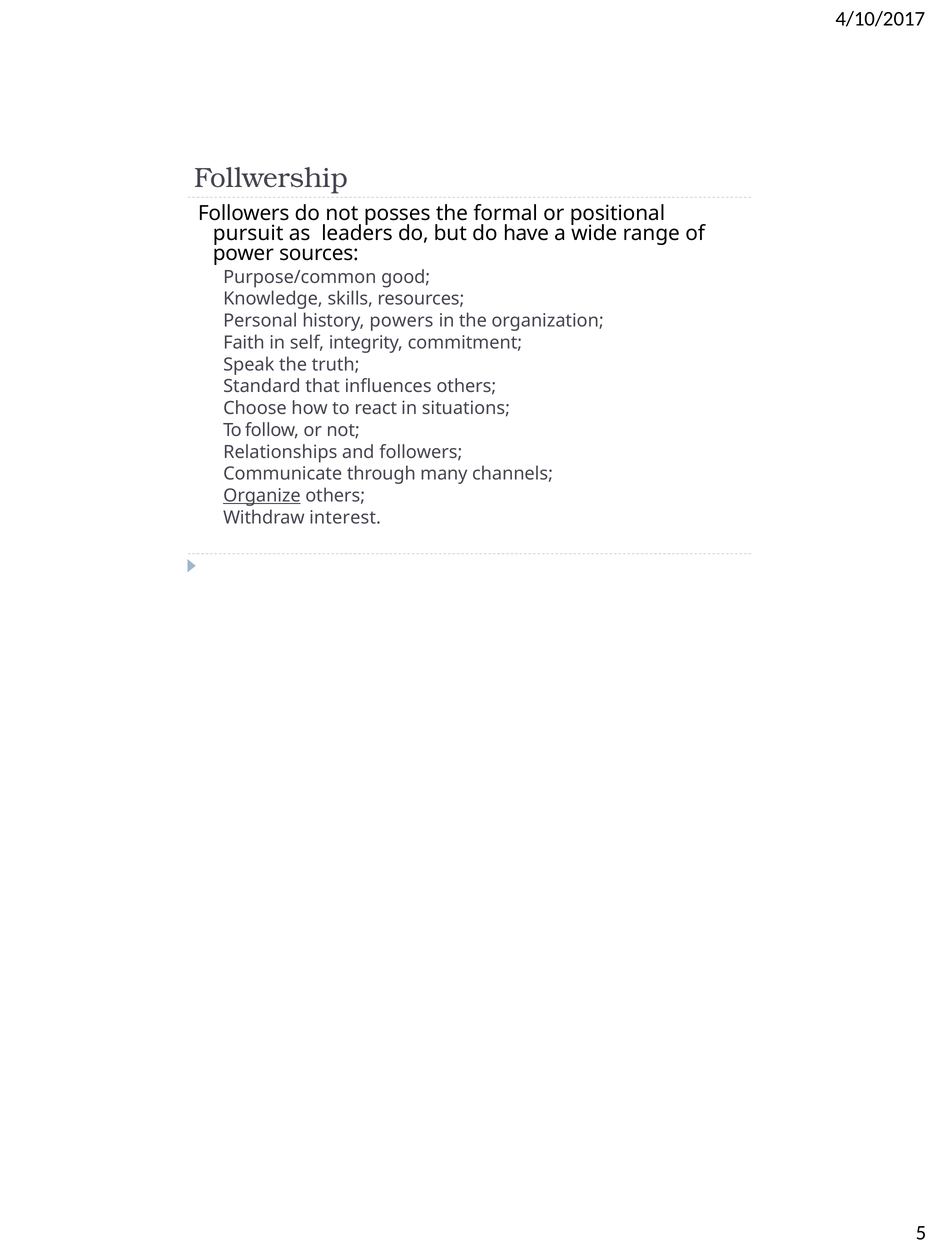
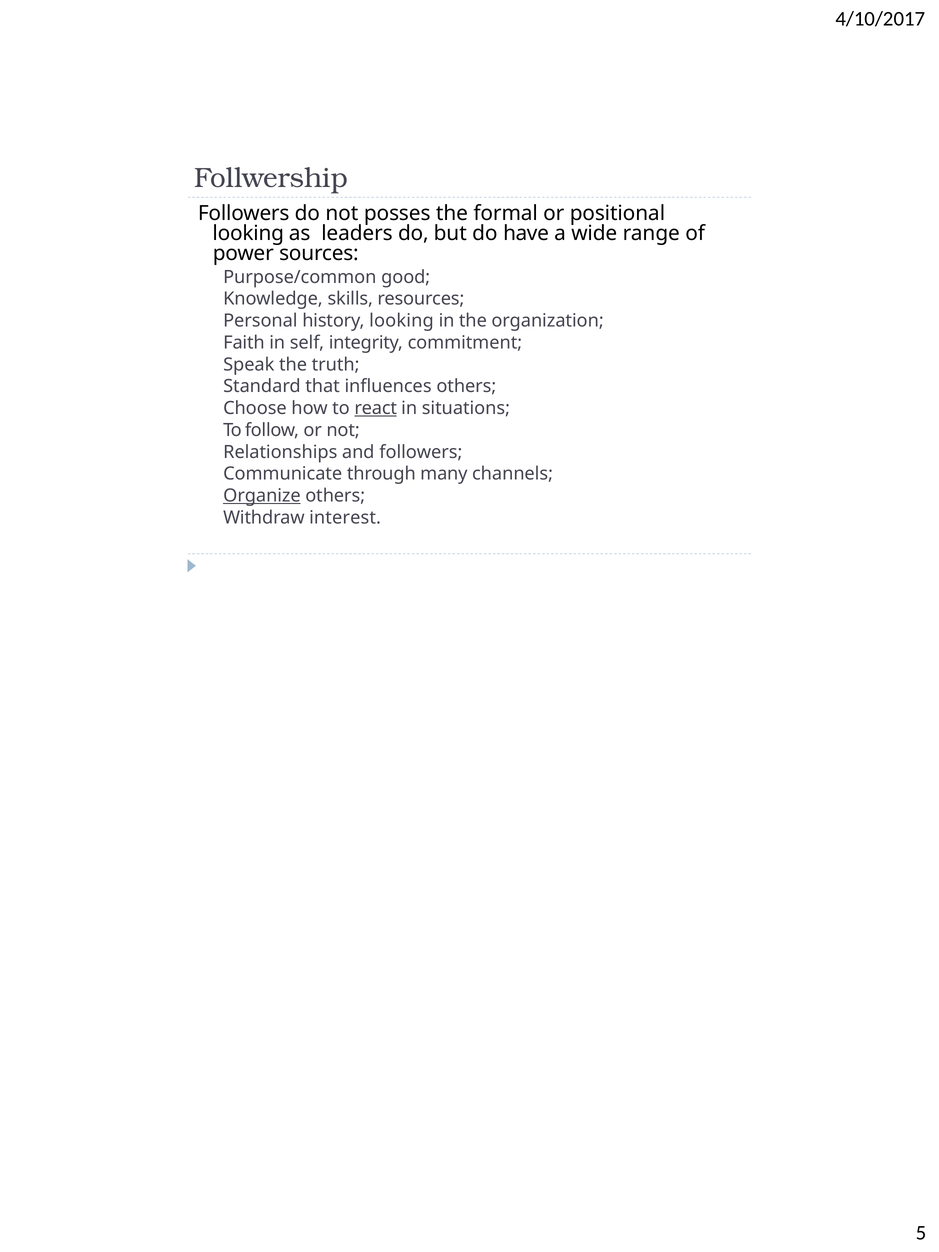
pursuit at (248, 234): pursuit -> looking
history powers: powers -> looking
react underline: none -> present
